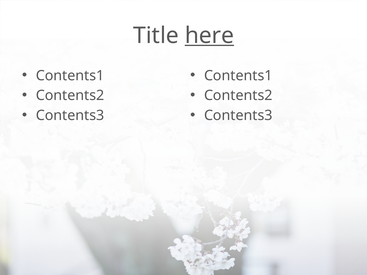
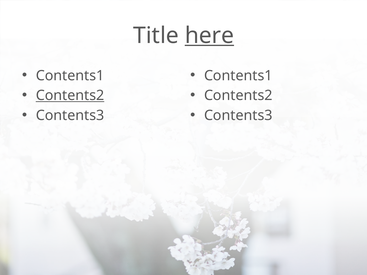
Contents2 at (70, 96) underline: none -> present
